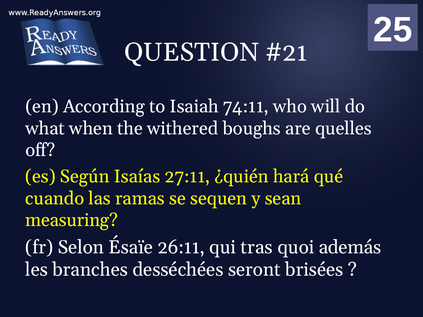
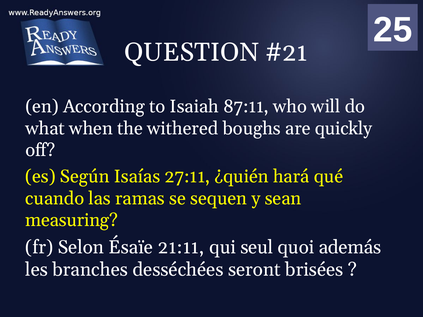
74:11: 74:11 -> 87:11
quelles: quelles -> quickly
26:11: 26:11 -> 21:11
tras: tras -> seul
